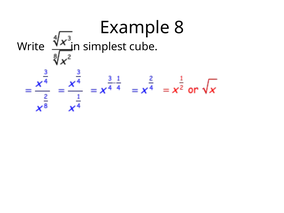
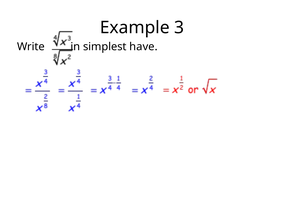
8: 8 -> 3
cube: cube -> have
